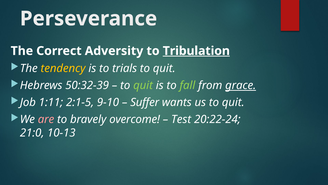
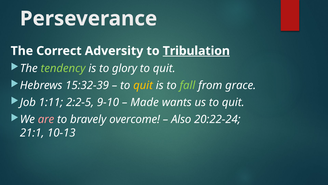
tendency colour: yellow -> light green
trials: trials -> glory
50:32-39: 50:32-39 -> 15:32-39
quit at (143, 85) colour: light green -> yellow
grace underline: present -> none
2:1-5: 2:1-5 -> 2:2-5
Suffer: Suffer -> Made
Test: Test -> Also
21:0: 21:0 -> 21:1
